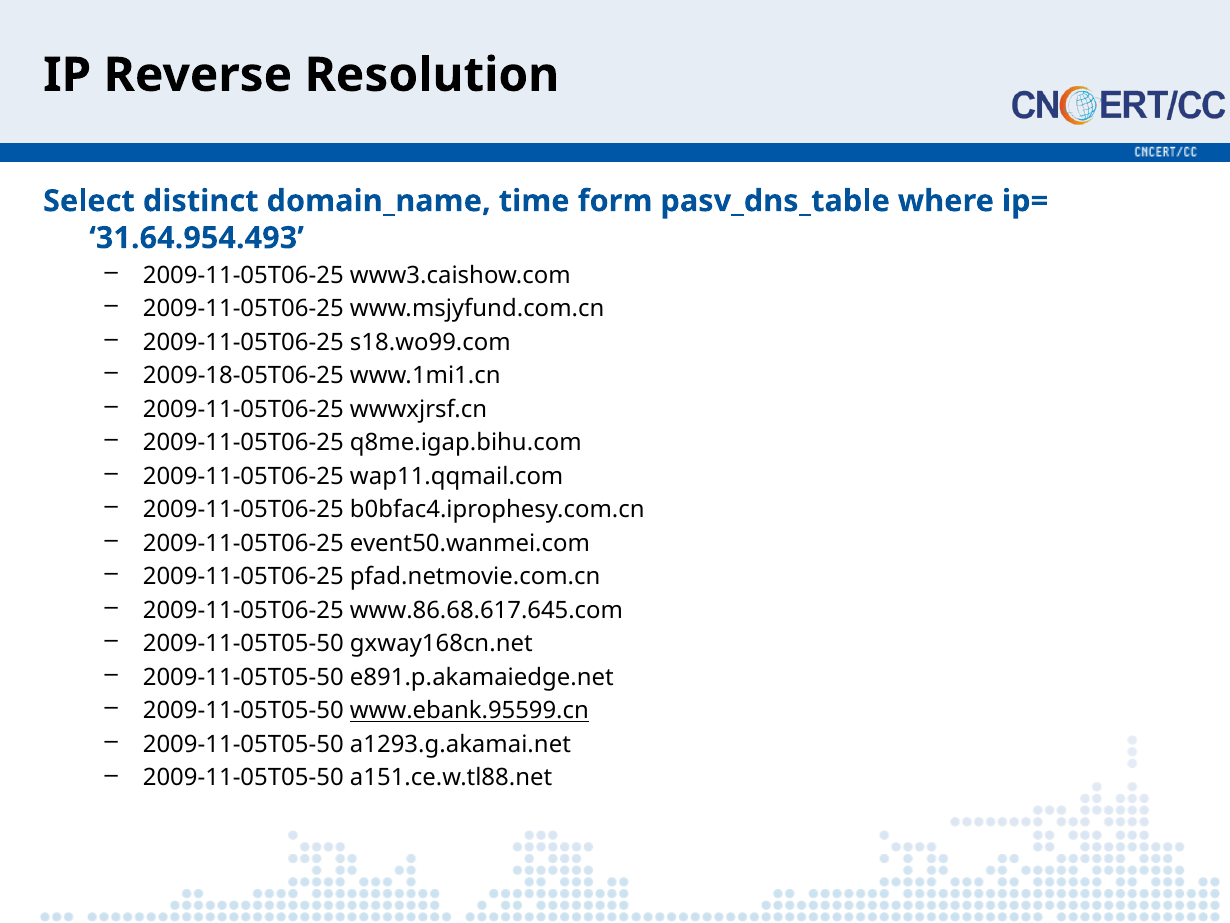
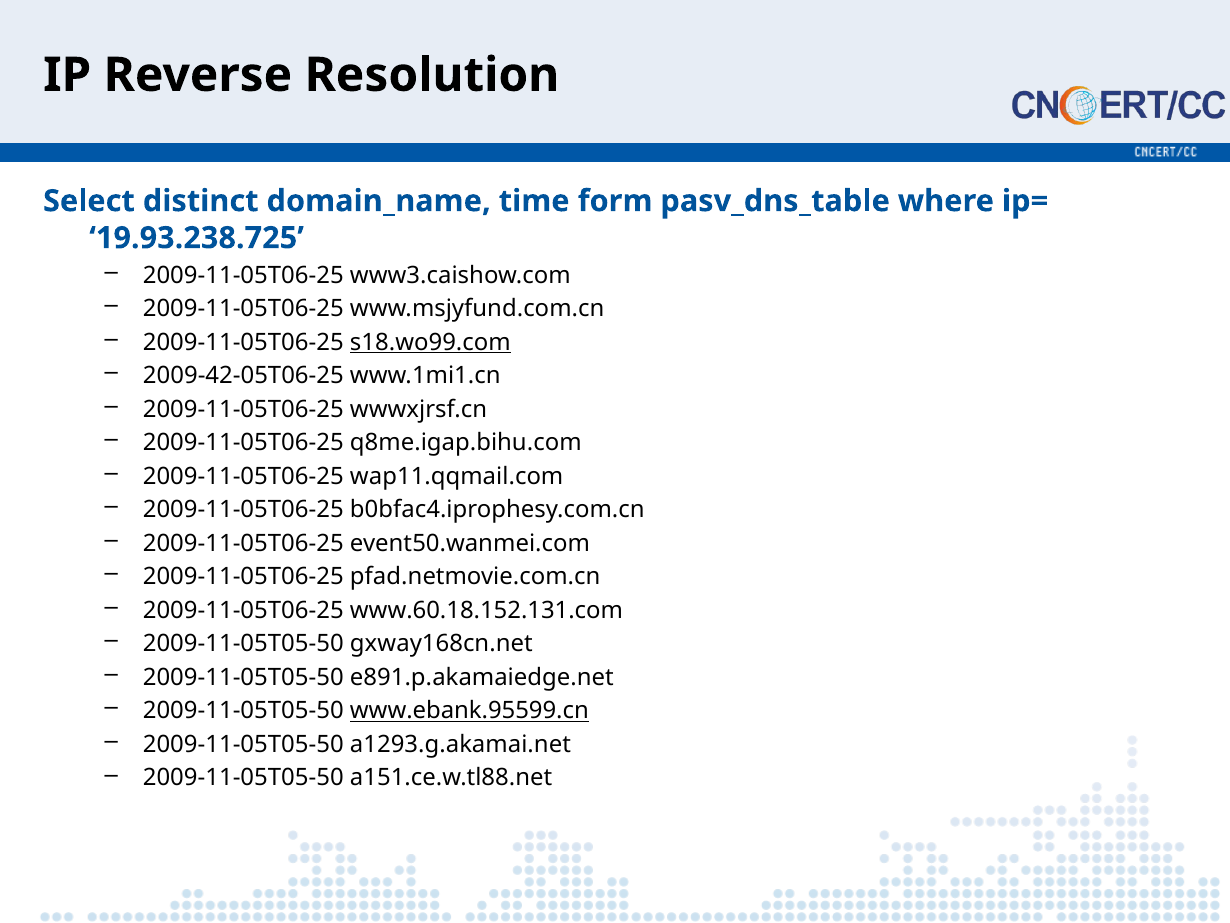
31.64.954.493: 31.64.954.493 -> 19.93.238.725
s18.wo99.com underline: none -> present
2009-18-05T06-25: 2009-18-05T06-25 -> 2009-42-05T06-25
www.86.68.617.645.com: www.86.68.617.645.com -> www.60.18.152.131.com
